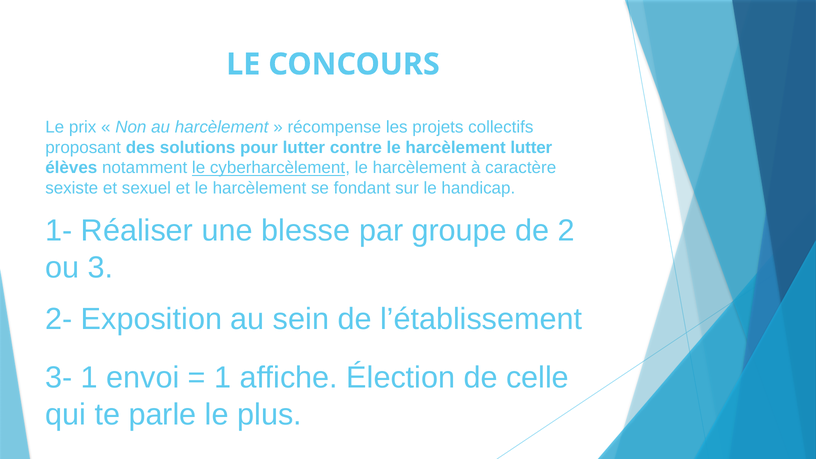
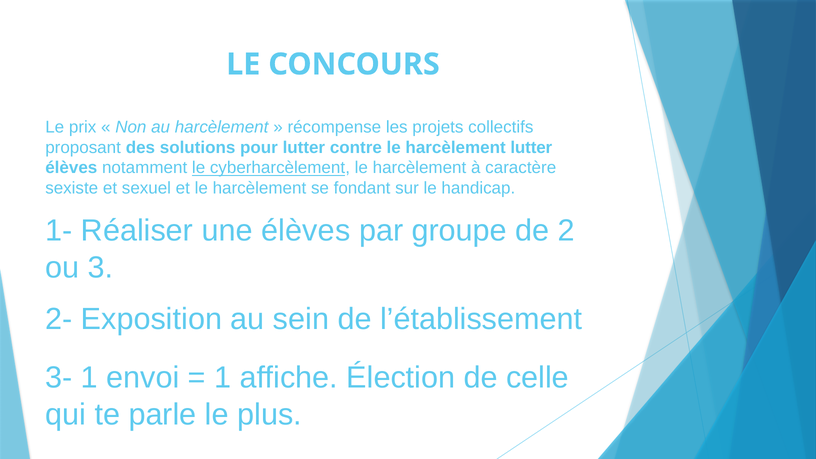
une blesse: blesse -> élèves
